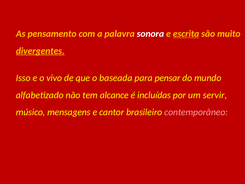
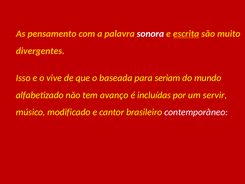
divergentes underline: present -> none
vivo: vivo -> vive
pensar: pensar -> seriam
alcance: alcance -> avanço
mensagens: mensagens -> modificado
contemporâneo colour: pink -> white
